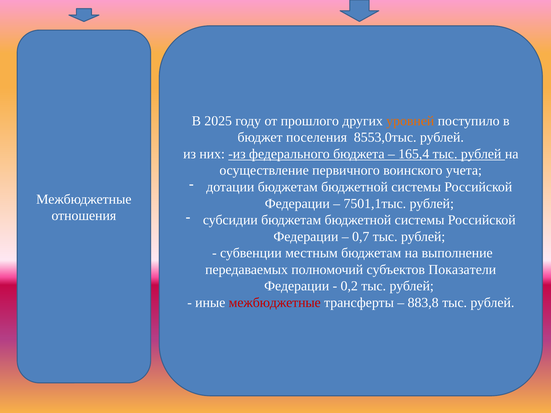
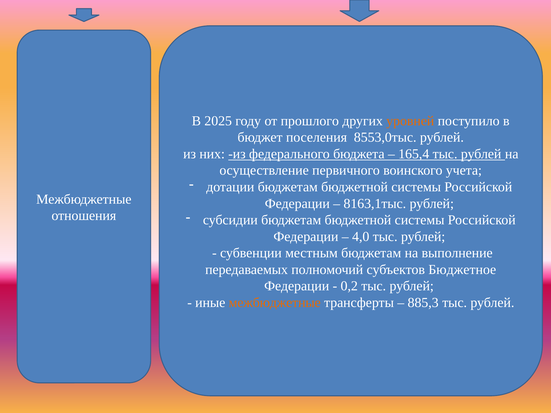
7501,1тыс: 7501,1тыс -> 8163,1тыс
0,7: 0,7 -> 4,0
Показатели: Показатели -> Бюджетное
межбюджетные at (275, 303) colour: red -> orange
883,8: 883,8 -> 885,3
